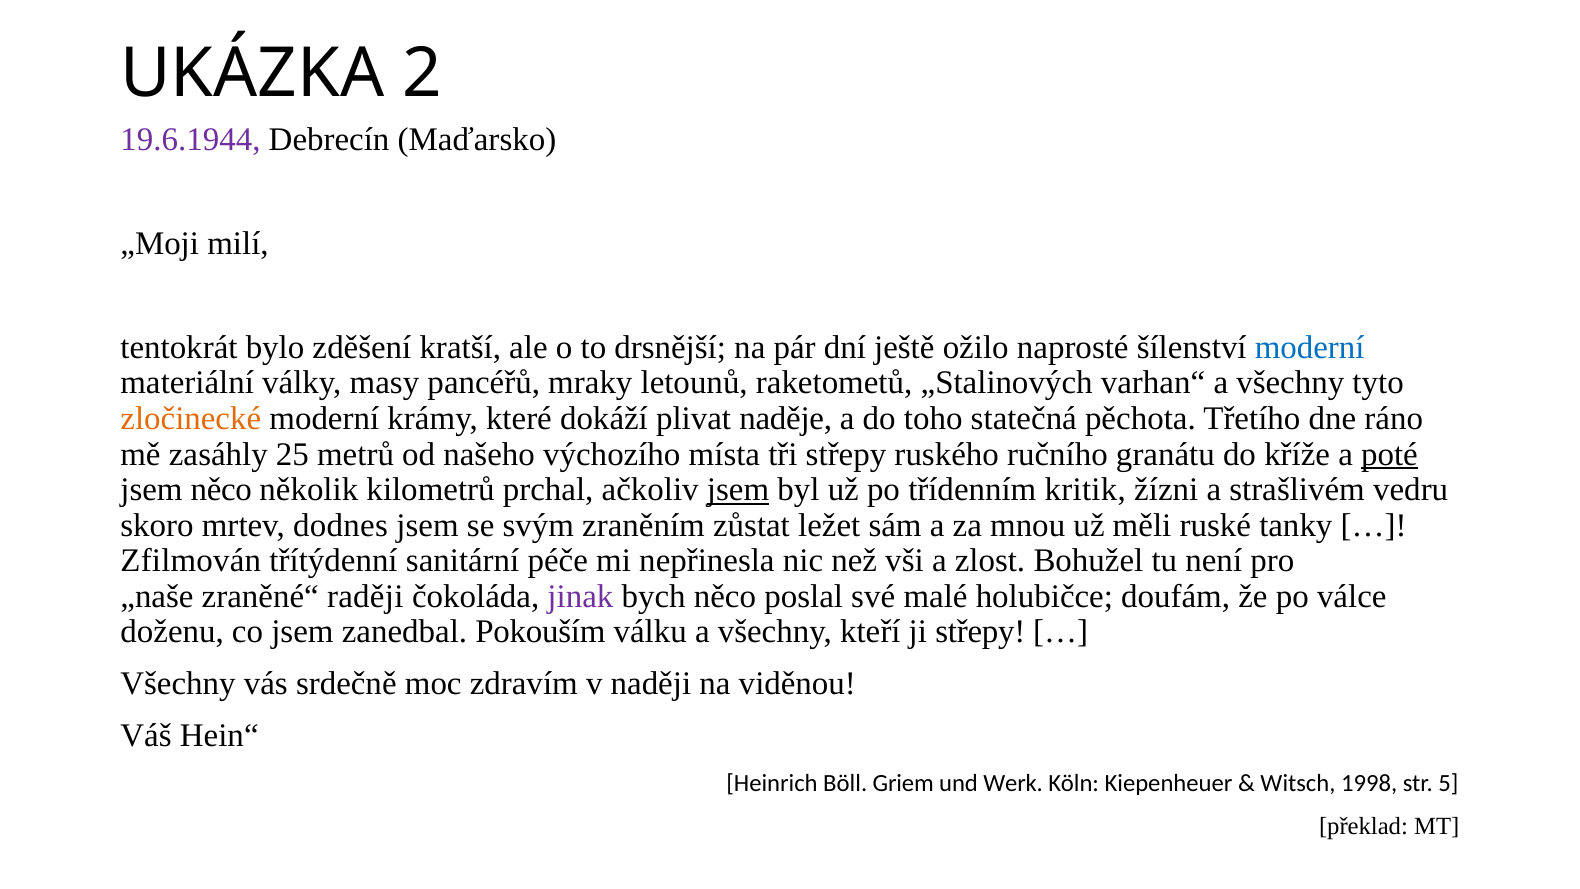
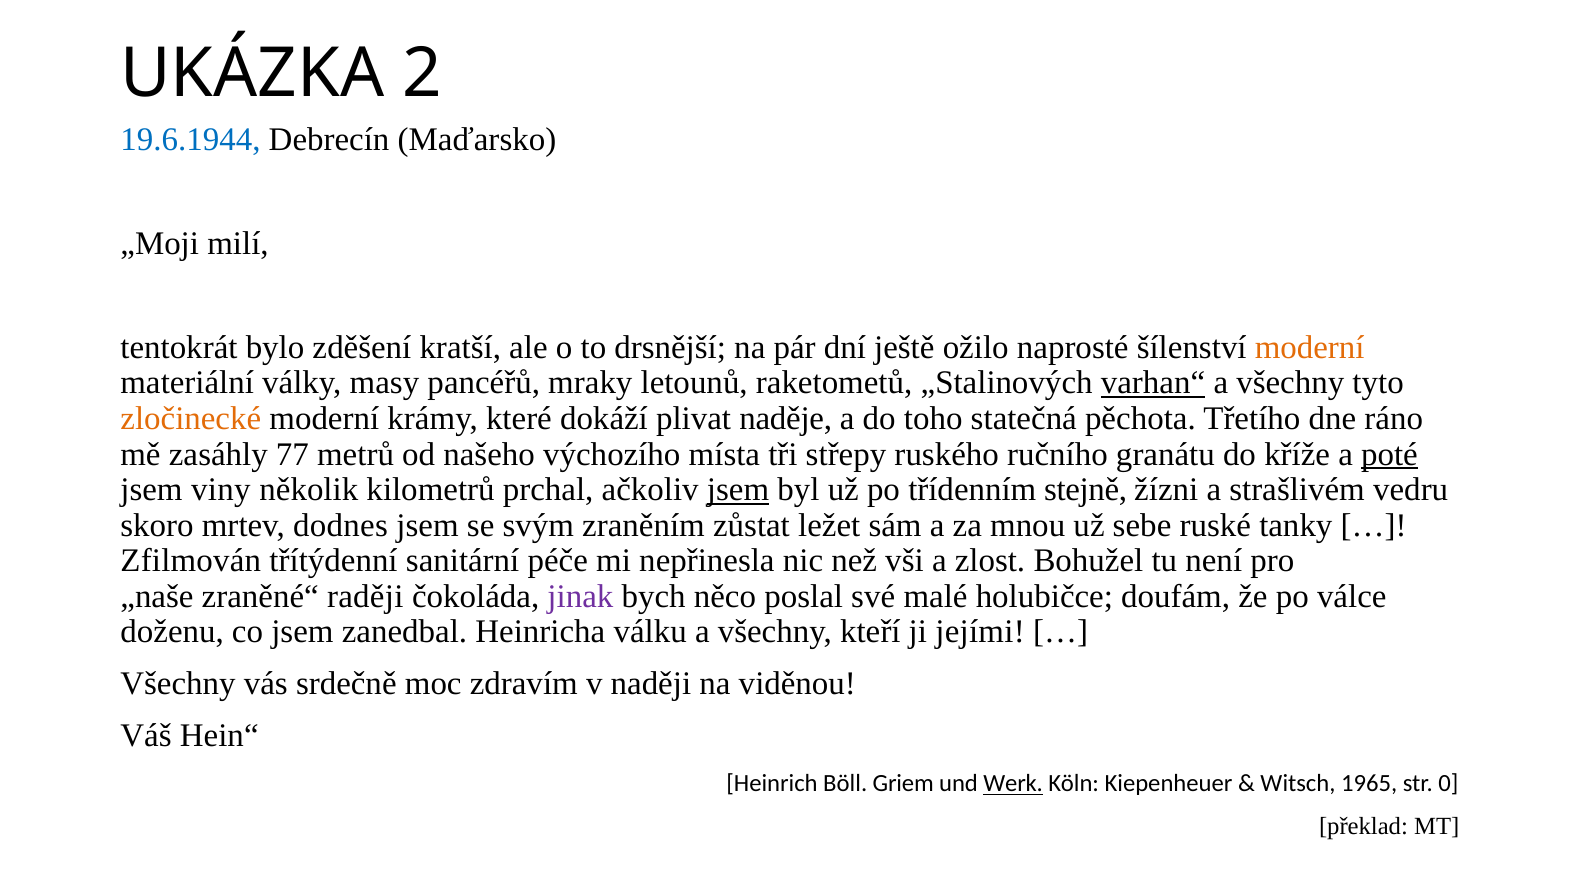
19.6.1944 colour: purple -> blue
moderní at (1310, 347) colour: blue -> orange
varhan“ underline: none -> present
25: 25 -> 77
jsem něco: něco -> viny
kritik: kritik -> stejně
měli: měli -> sebe
Pokouším: Pokouším -> Heinricha
ji střepy: střepy -> jejími
Werk underline: none -> present
1998: 1998 -> 1965
5: 5 -> 0
